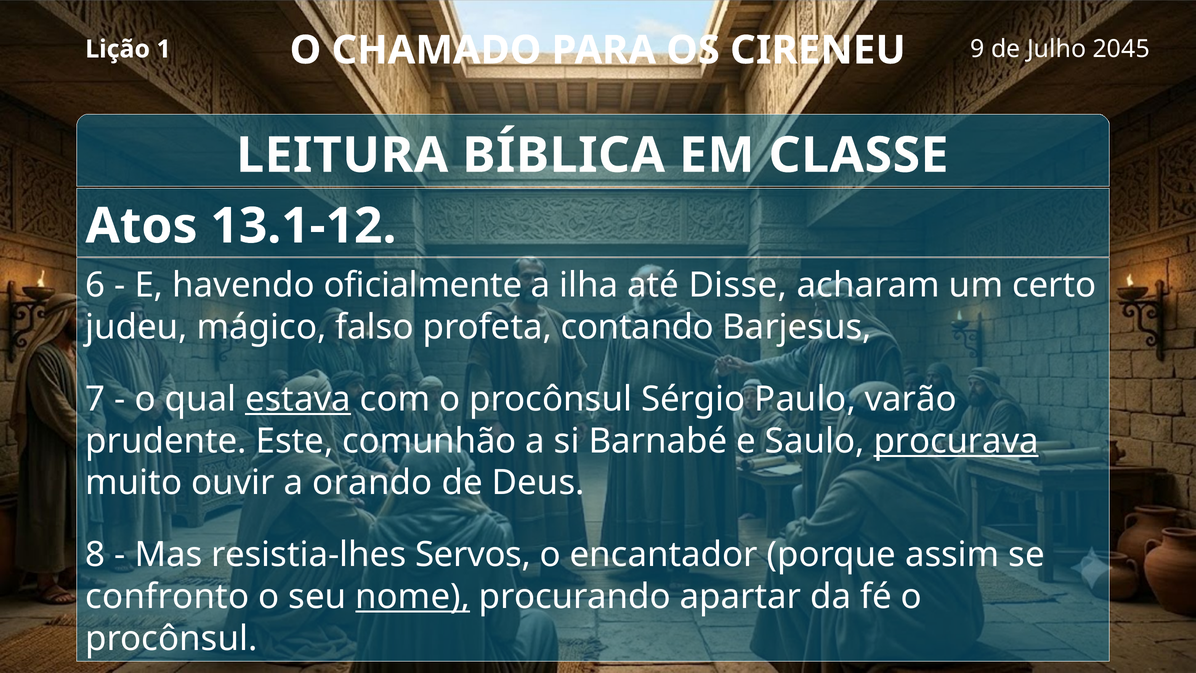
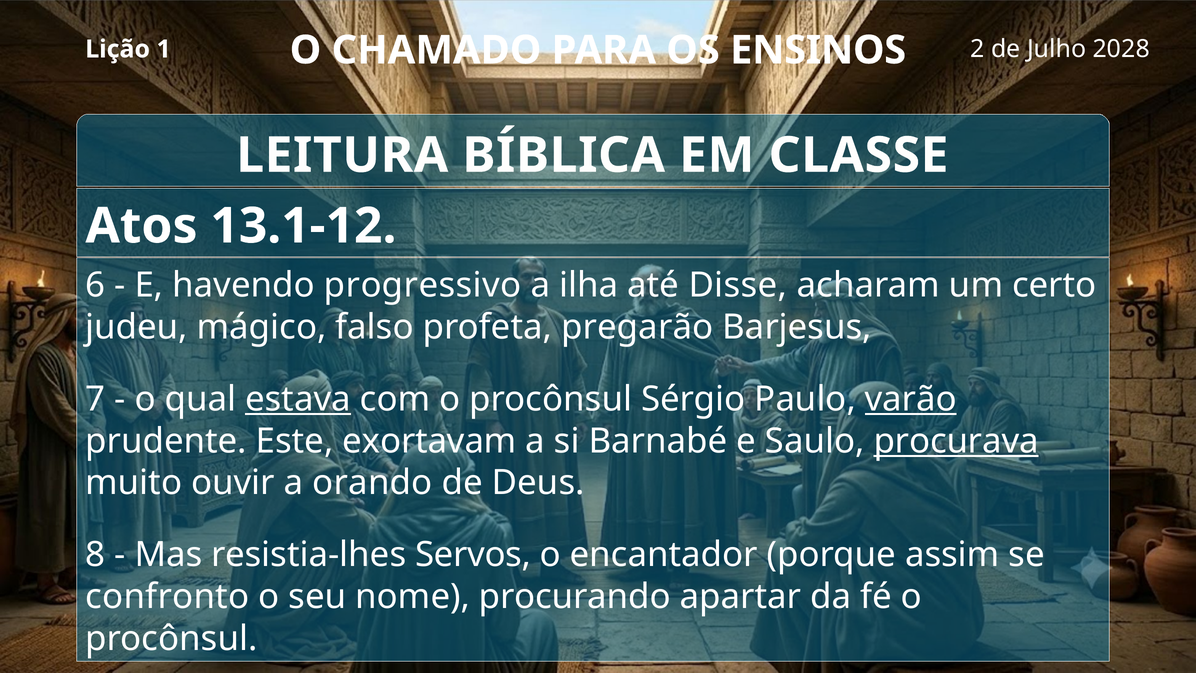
CIRENEU: CIRENEU -> ENSINOS
9: 9 -> 2
2045: 2045 -> 2028
oficialmente: oficialmente -> progressivo
contando: contando -> pregarão
varão underline: none -> present
comunhão: comunhão -> exortavam
nome underline: present -> none
